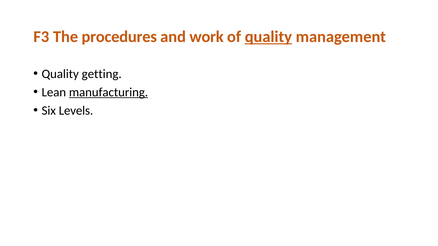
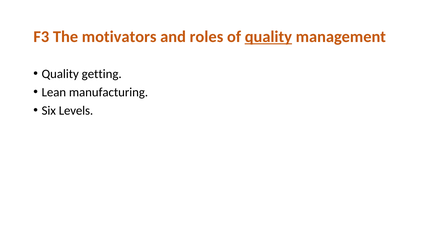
procedures: procedures -> motivators
work: work -> roles
manufacturing underline: present -> none
